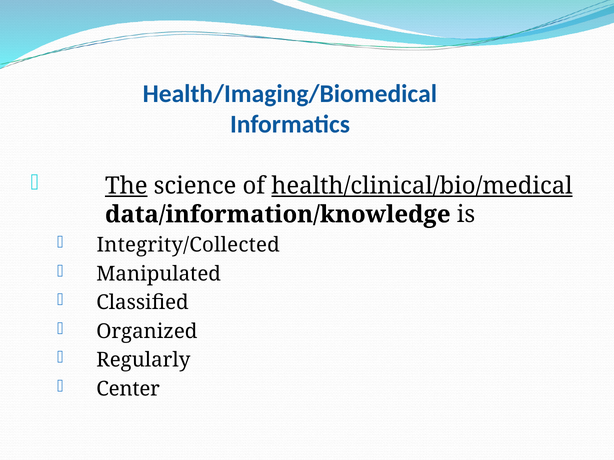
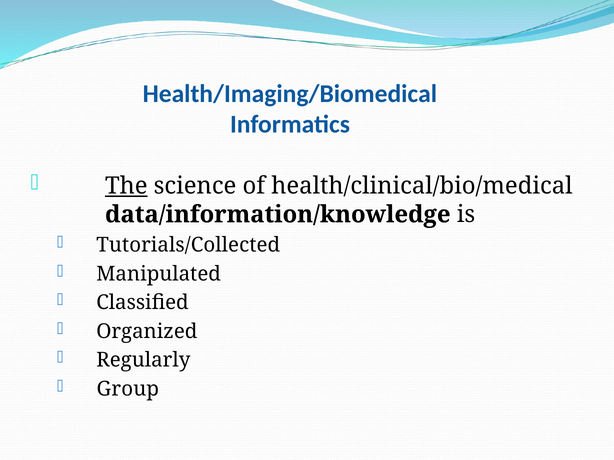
health/clinical/bio/medical underline: present -> none
Integrity/Collected: Integrity/Collected -> Tutorials/Collected
Center: Center -> Group
